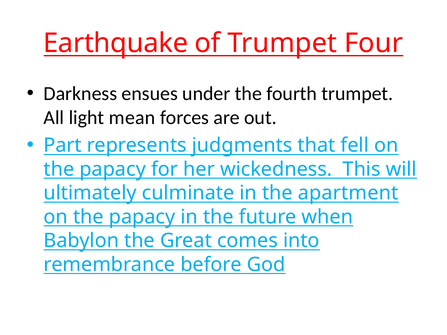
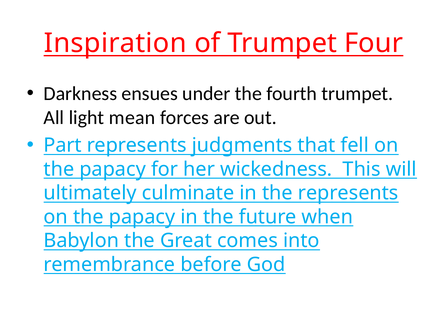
Earthquake: Earthquake -> Inspiration
the apartment: apartment -> represents
